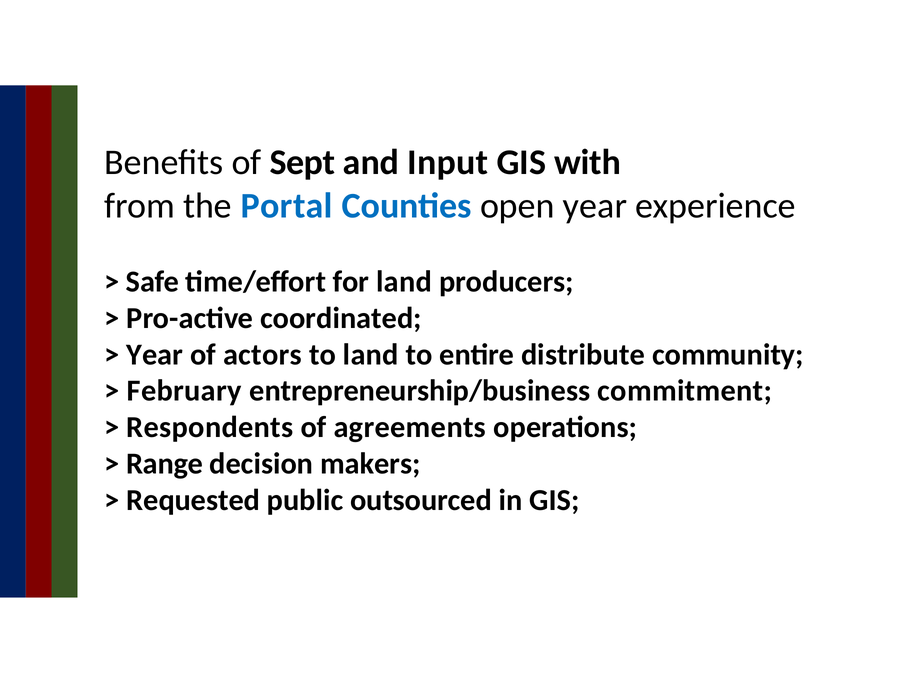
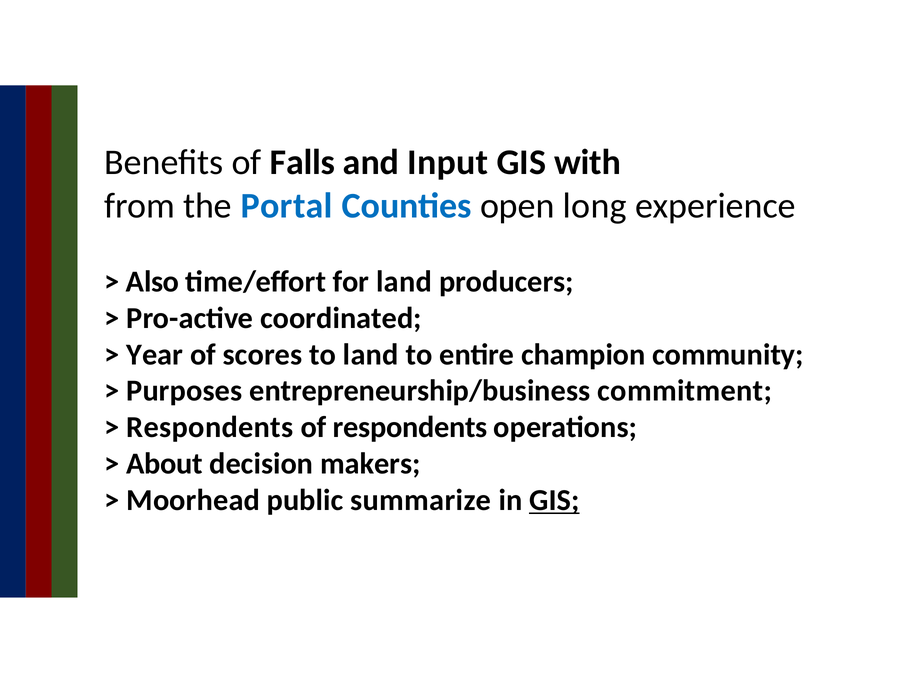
Sept: Sept -> Falls
open year: year -> long
Safe: Safe -> Also
actors: actors -> scores
distribute: distribute -> champion
February: February -> Purposes
of agreements: agreements -> respondents
Range: Range -> About
Requested: Requested -> Moorhead
outsourced: outsourced -> summarize
GIS at (554, 500) underline: none -> present
